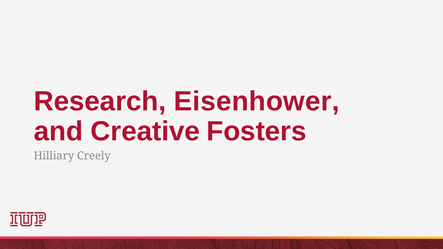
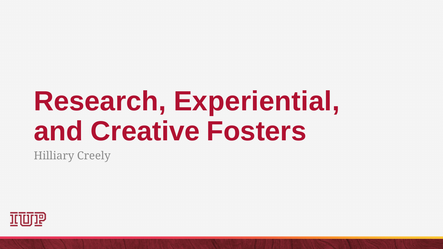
Eisenhower: Eisenhower -> Experiential
